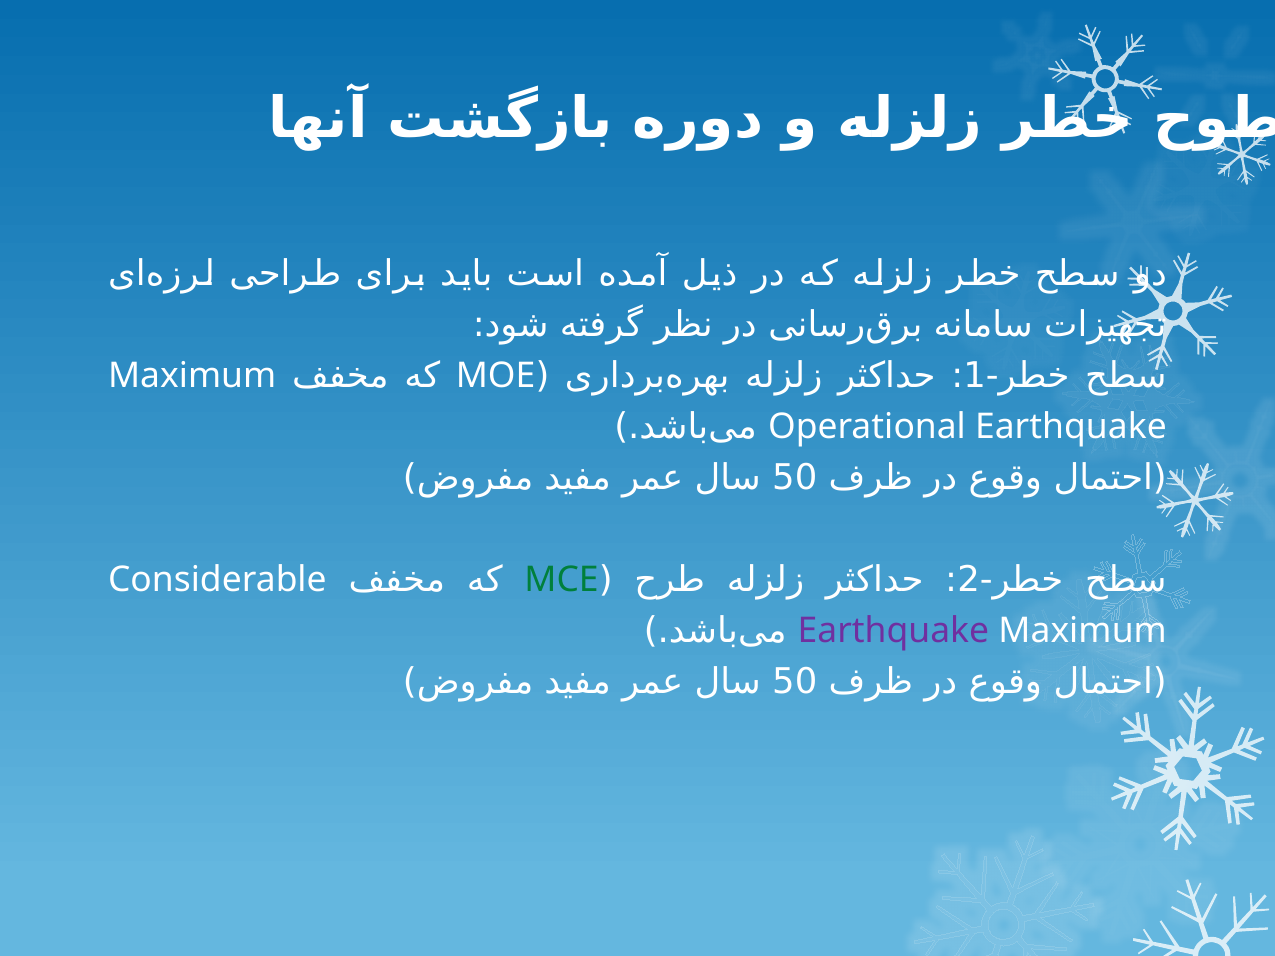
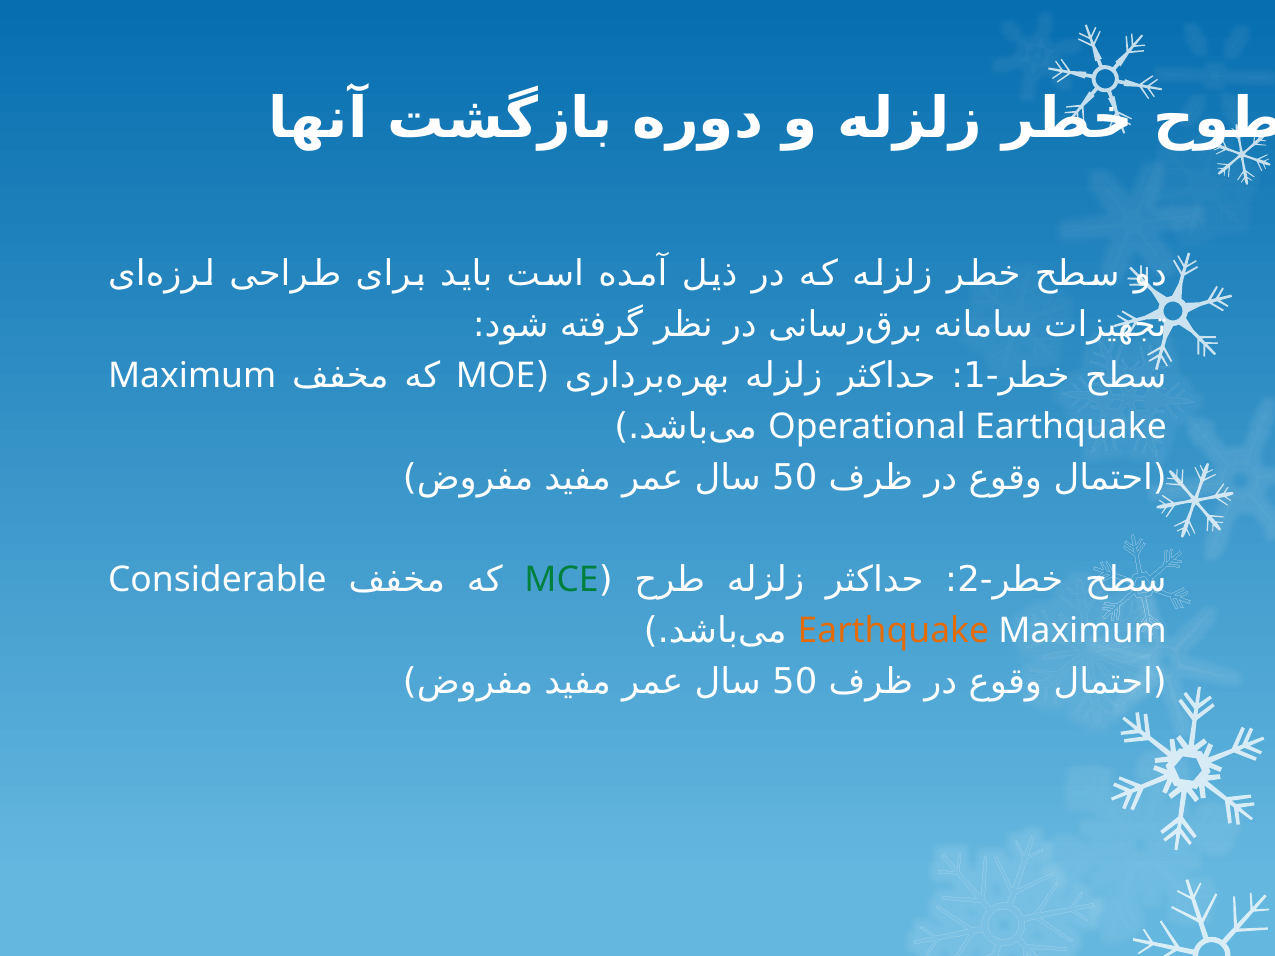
Earthquake at (893, 631) colour: purple -> orange
